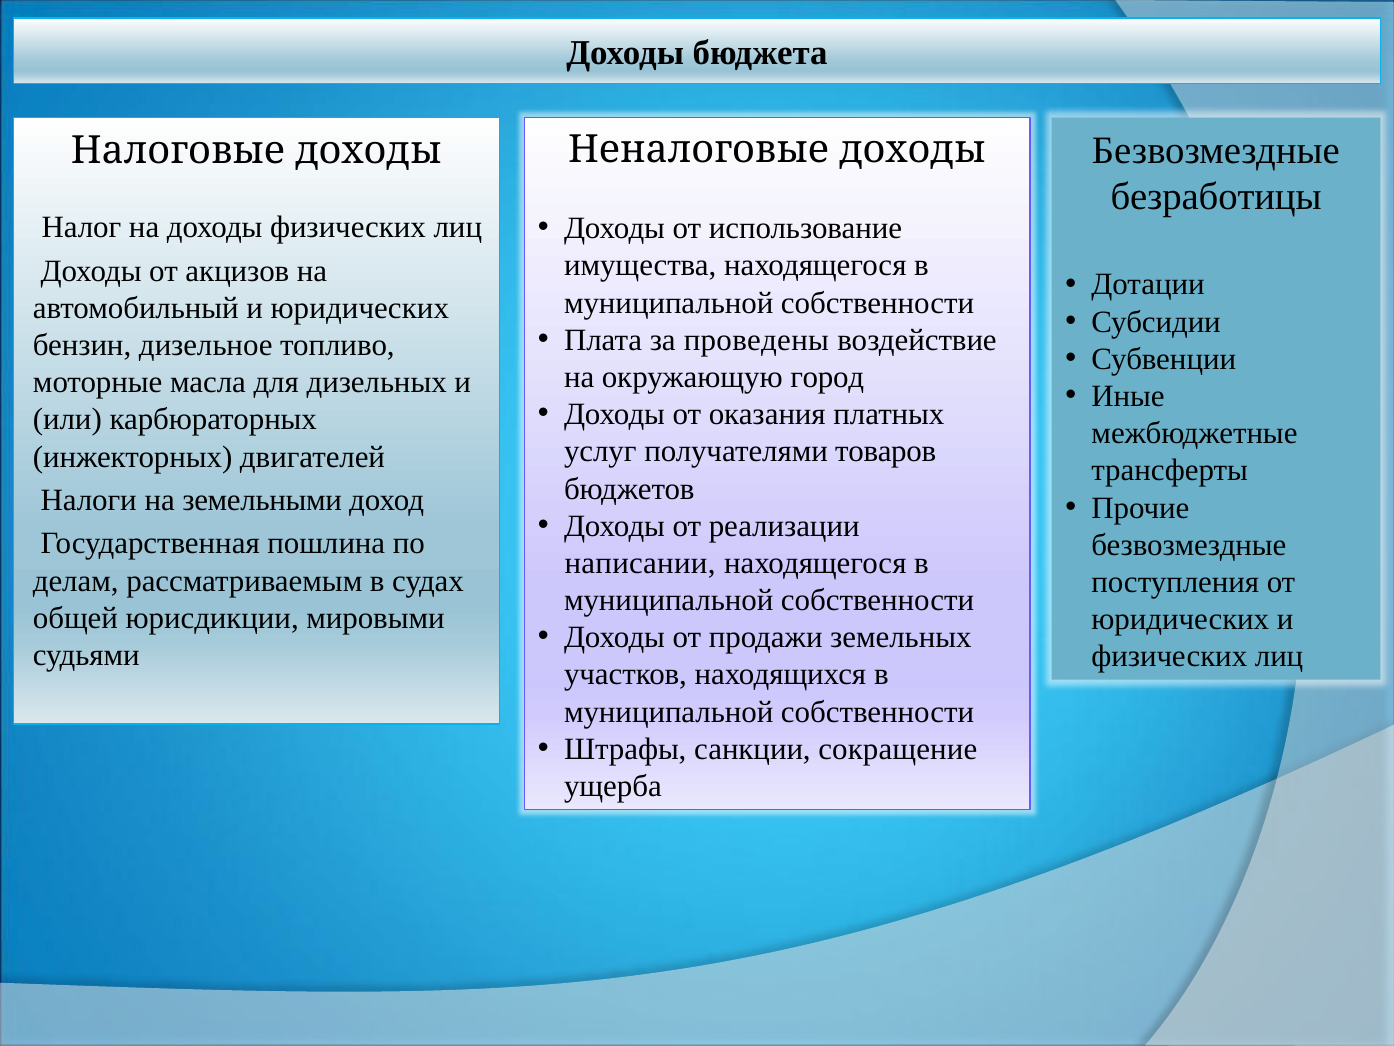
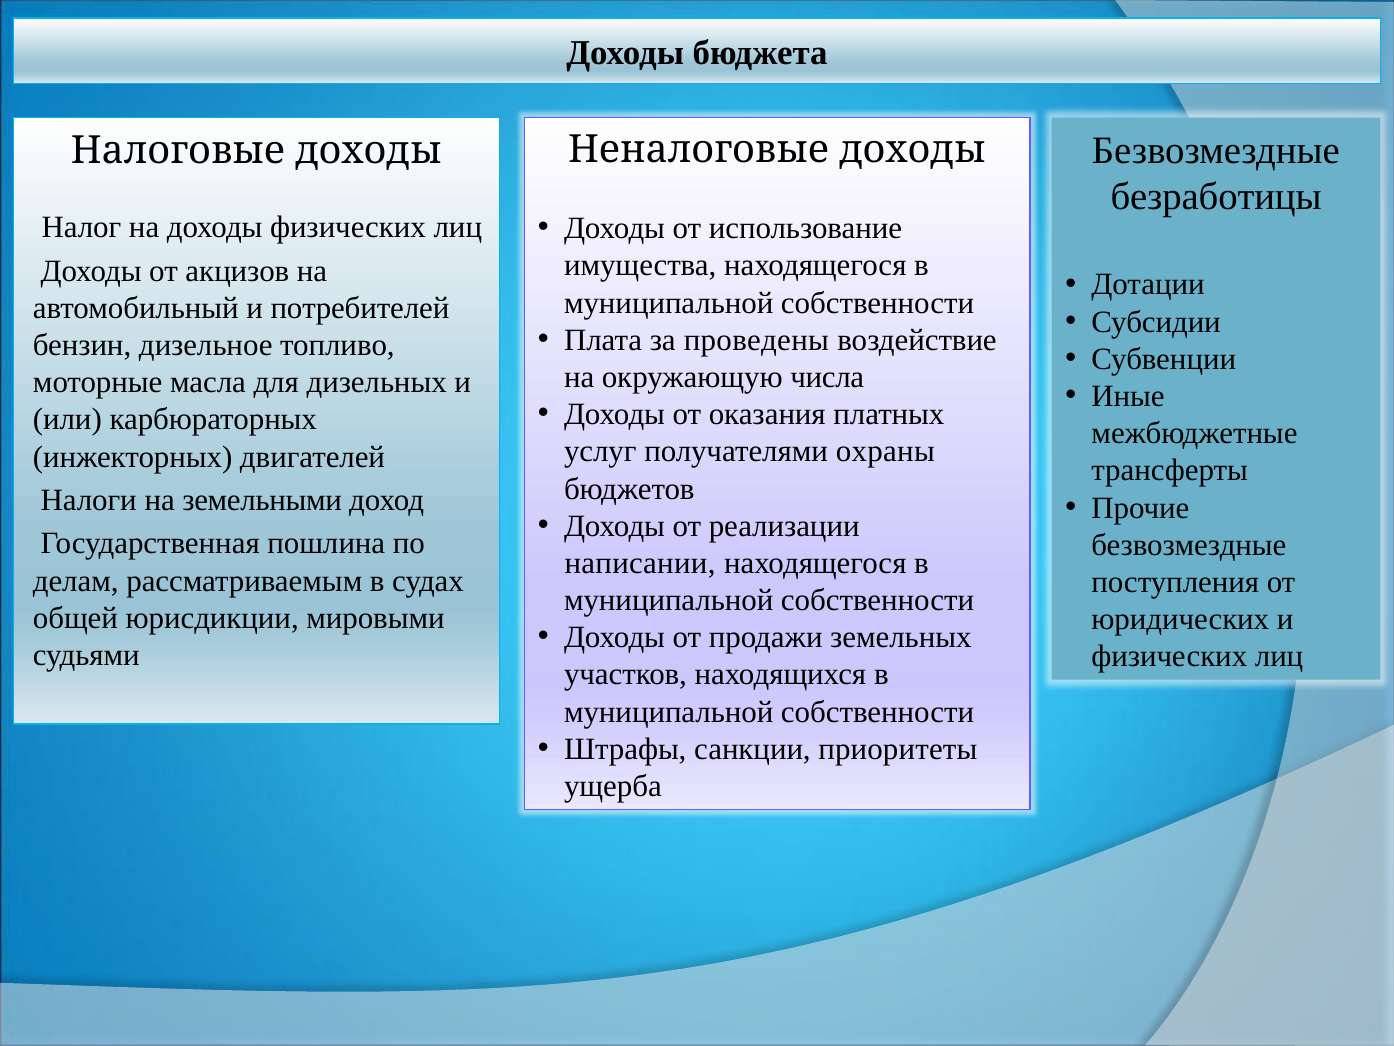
и юридических: юридических -> потребителей
город: город -> числа
товаров: товаров -> охраны
сокращение: сокращение -> приоритеты
